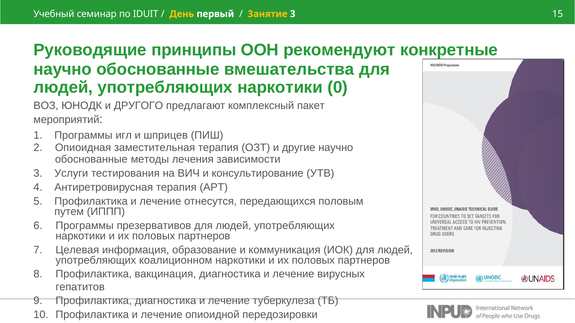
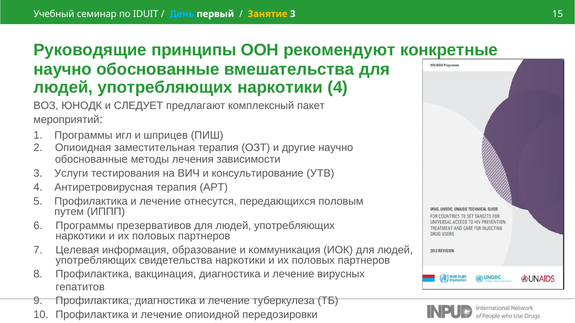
День colour: yellow -> light blue
наркотики 0: 0 -> 4
ДРУГОГО: ДРУГОГО -> СЛЕДУЕТ
коалиционном: коалиционном -> свидетельства
